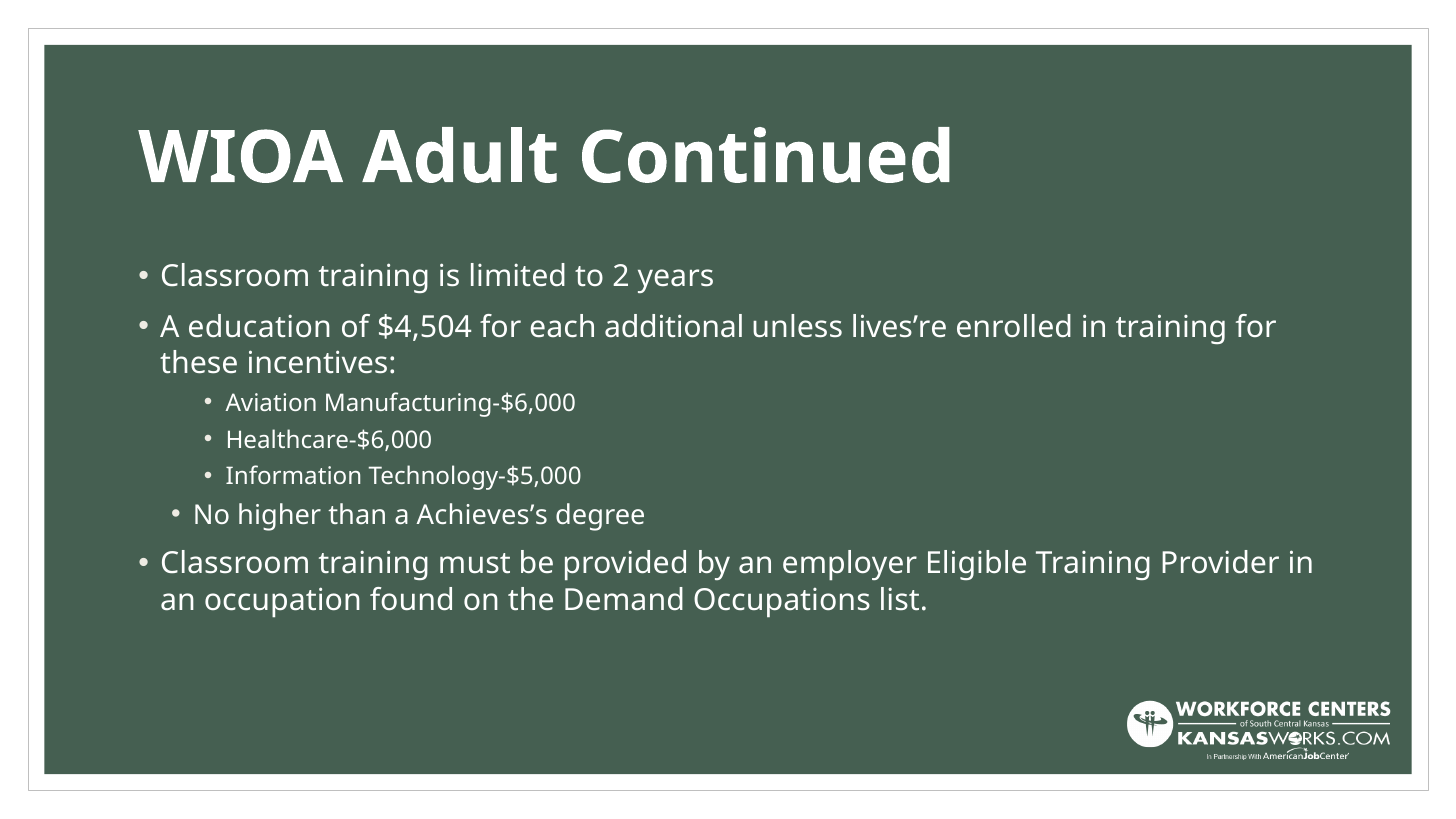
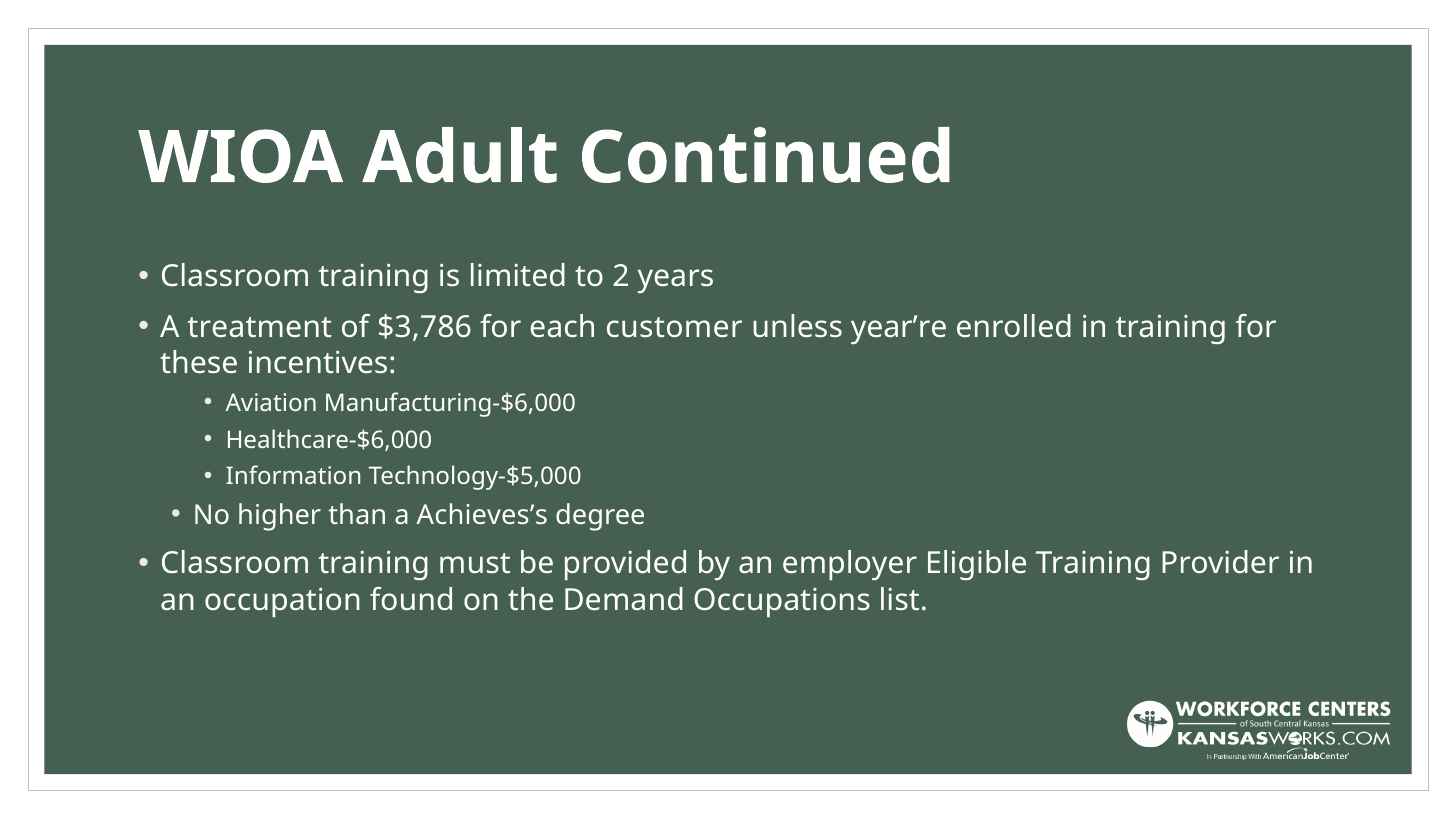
education: education -> treatment
$4,504: $4,504 -> $3,786
additional: additional -> customer
lives’re: lives’re -> year’re
